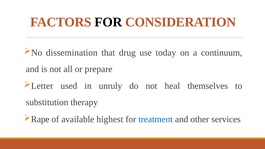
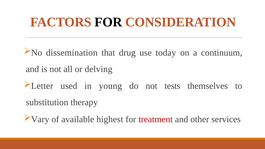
prepare: prepare -> delving
unruly: unruly -> young
heal: heal -> tests
Rape: Rape -> Vary
treatment colour: blue -> red
